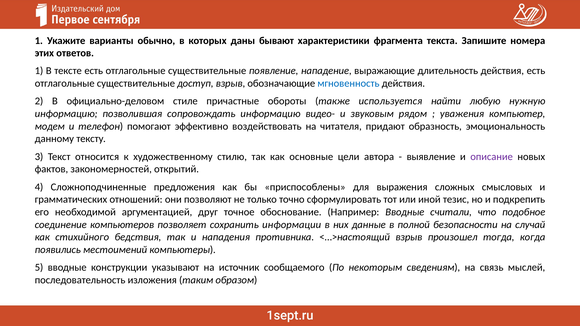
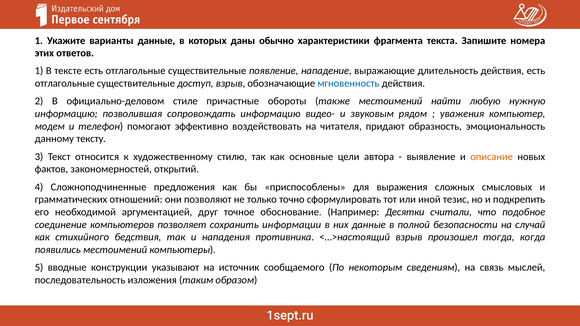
варианты обычно: обычно -> данные
бывают: бывают -> обычно
также используется: используется -> местоимений
описание colour: purple -> orange
Например Вводные: Вводные -> Десятки
